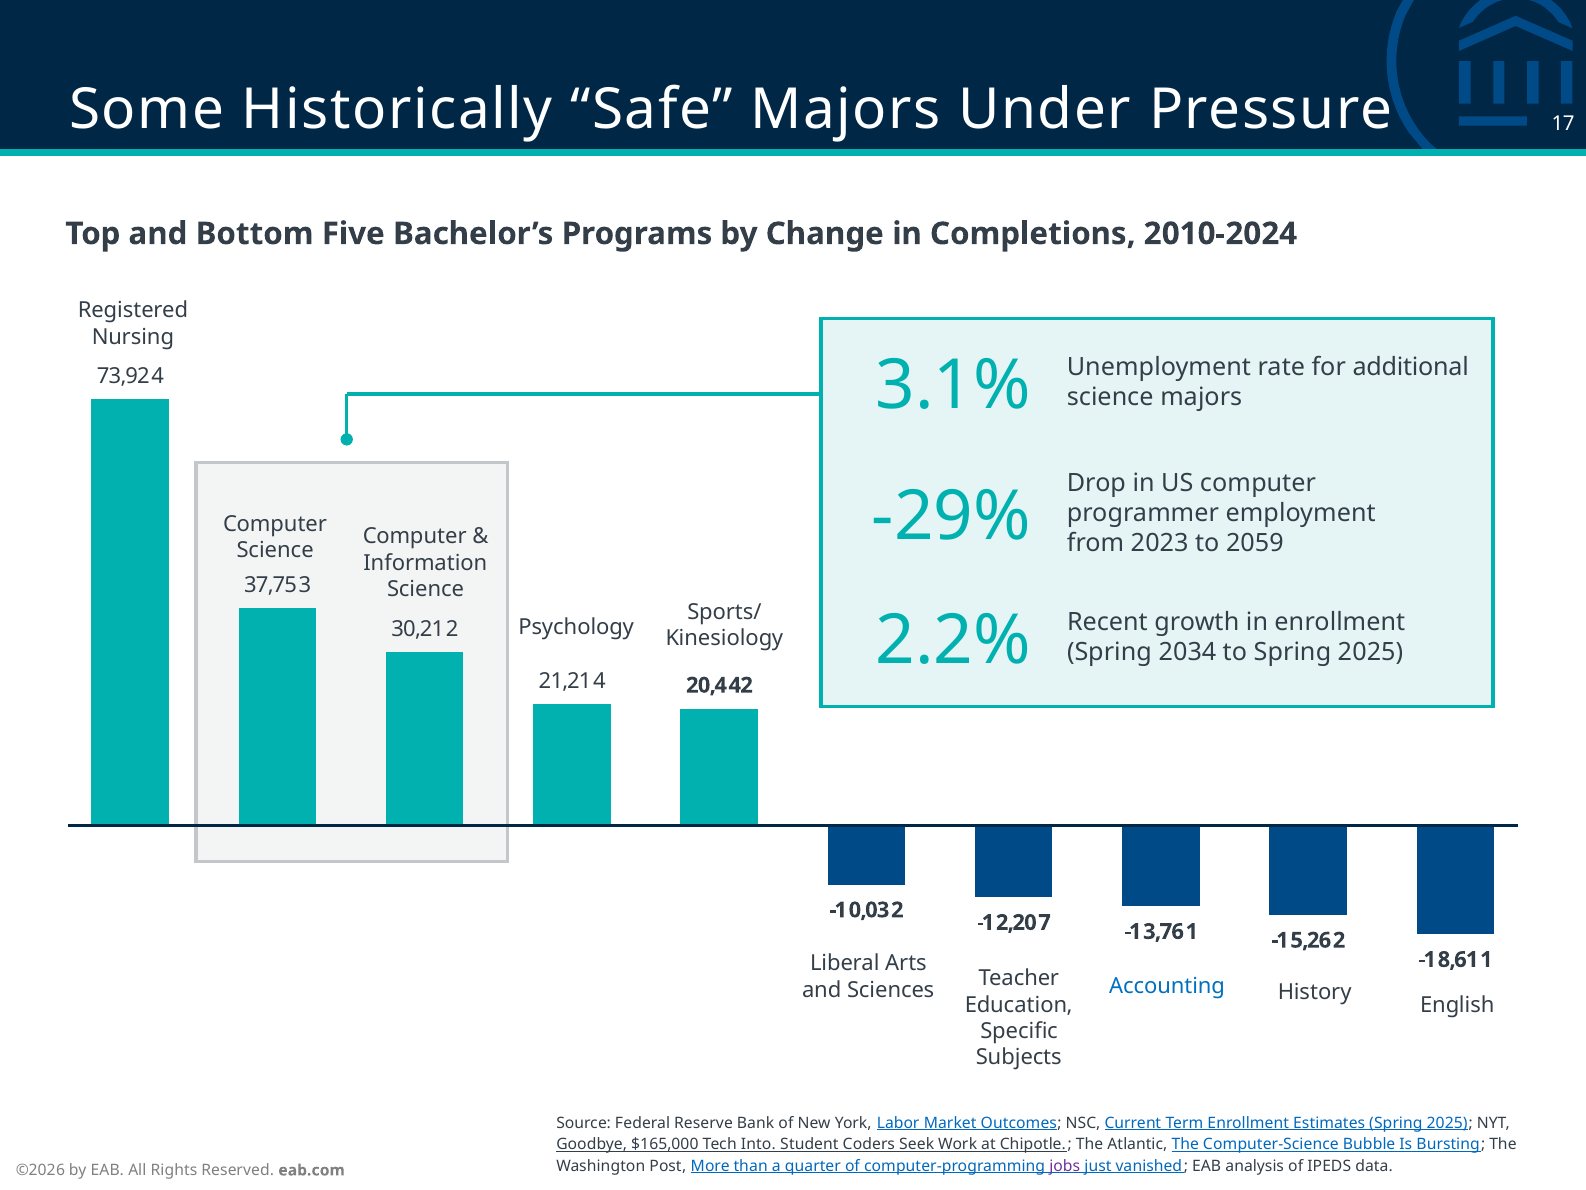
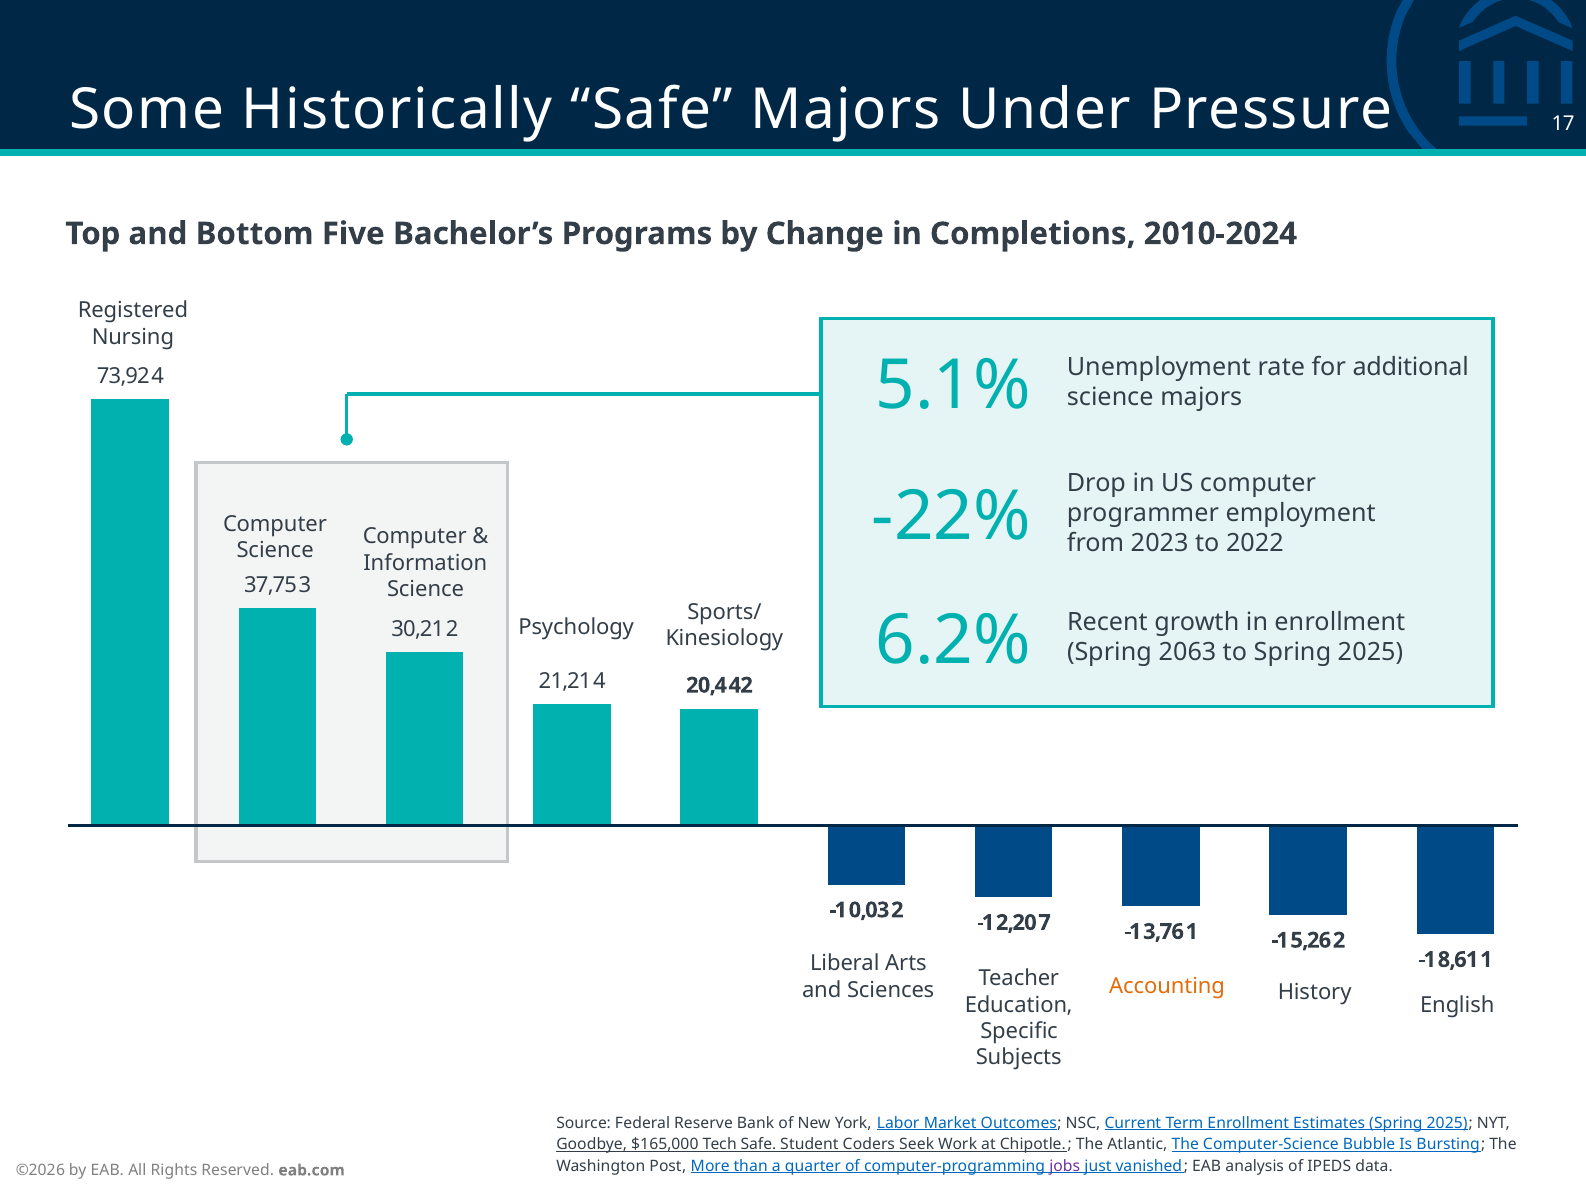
3.1%: 3.1% -> 5.1%
-29%: -29% -> -22%
2059: 2059 -> 2022
2.2%: 2.2% -> 6.2%
2034: 2034 -> 2063
Accounting colour: blue -> orange
Tech Into: Into -> Safe
